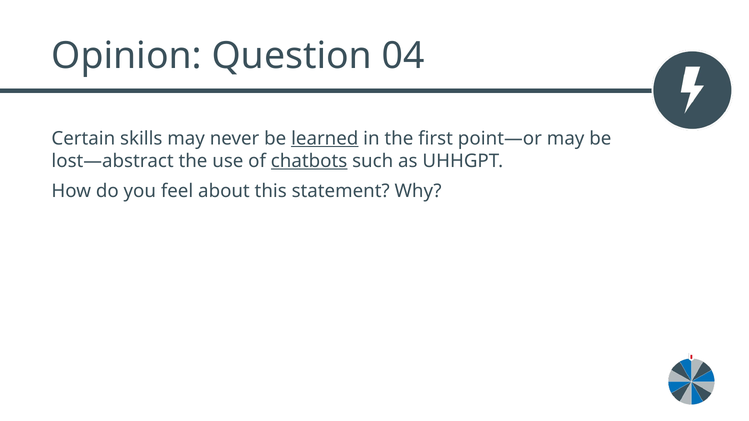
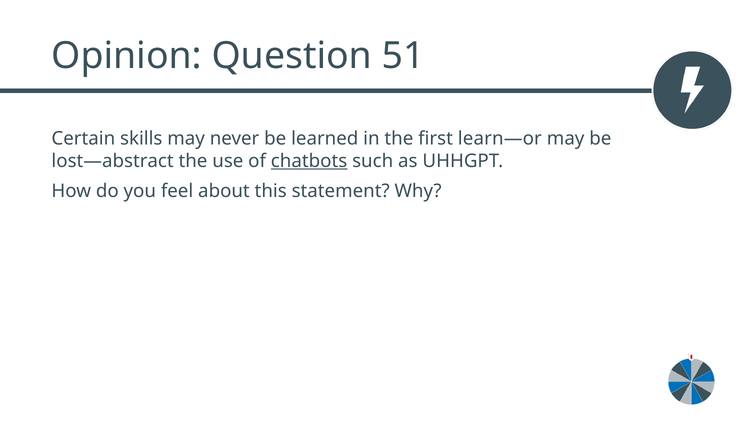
04: 04 -> 51
learned underline: present -> none
point—or: point—or -> learn—or
